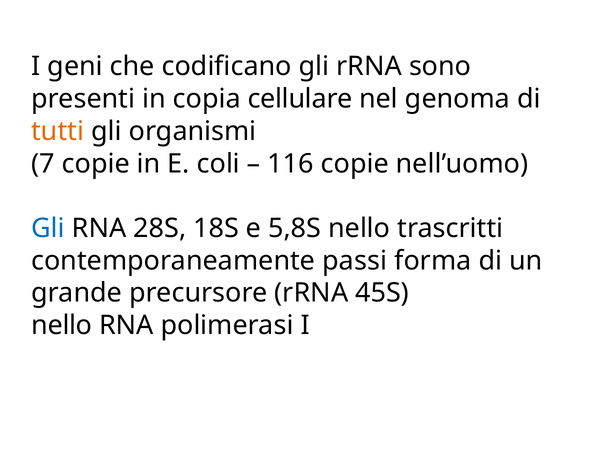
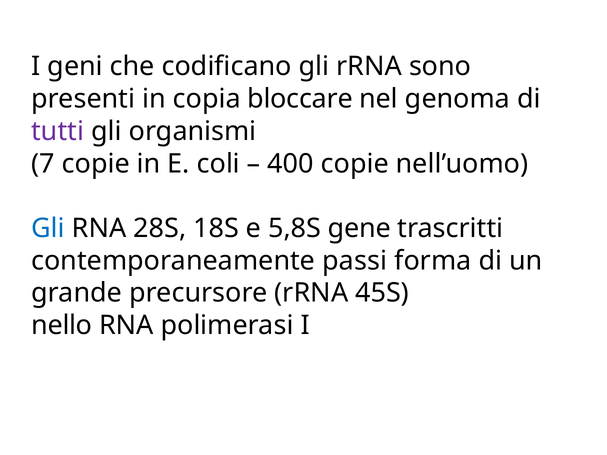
cellulare: cellulare -> bloccare
tutti colour: orange -> purple
116: 116 -> 400
5,8S nello: nello -> gene
